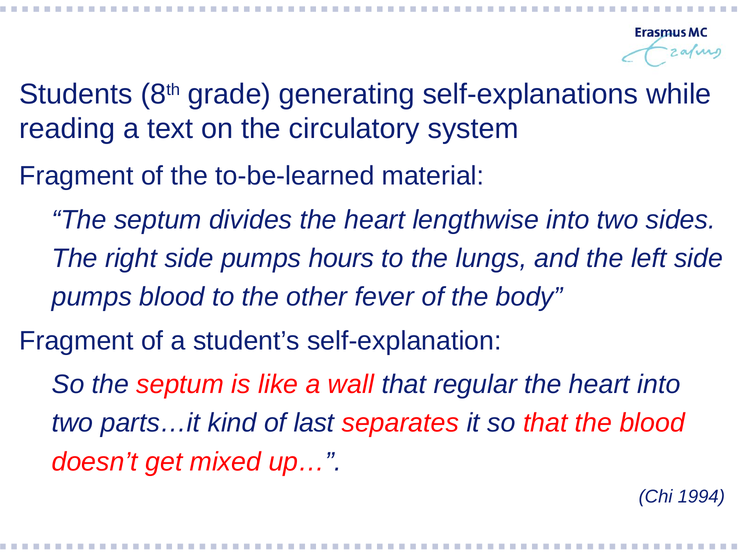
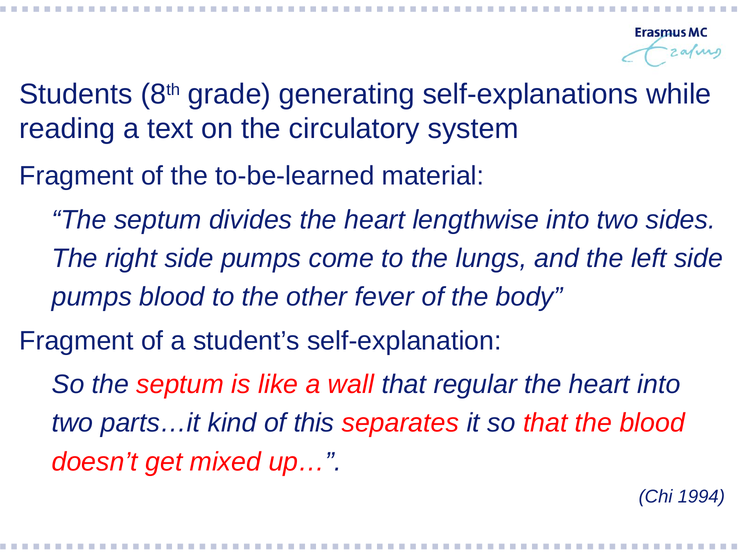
hours: hours -> come
last: last -> this
